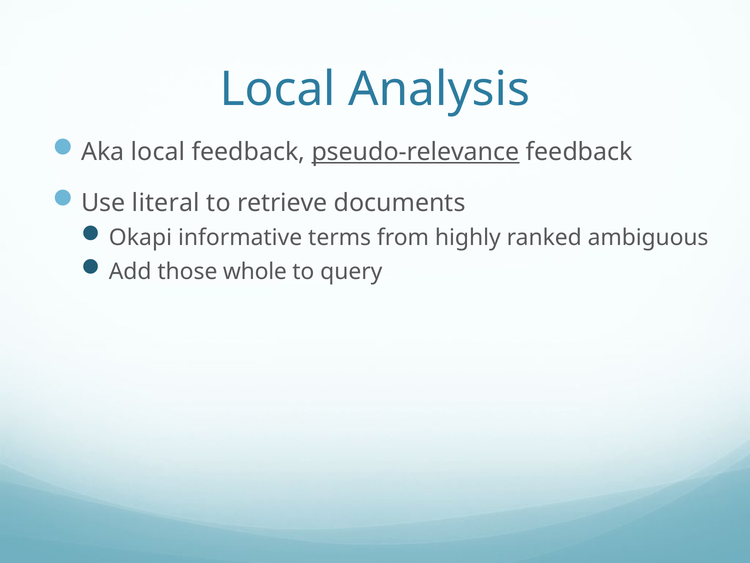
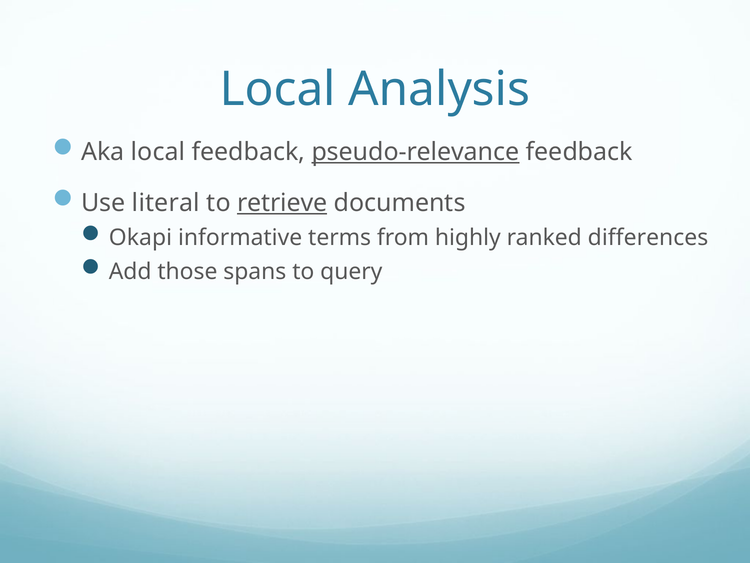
retrieve underline: none -> present
ambiguous: ambiguous -> differences
whole: whole -> spans
